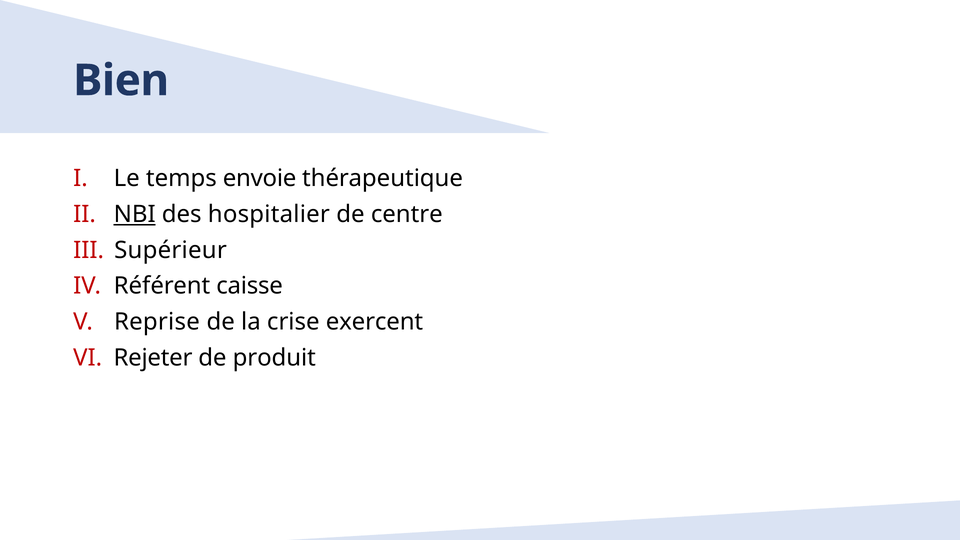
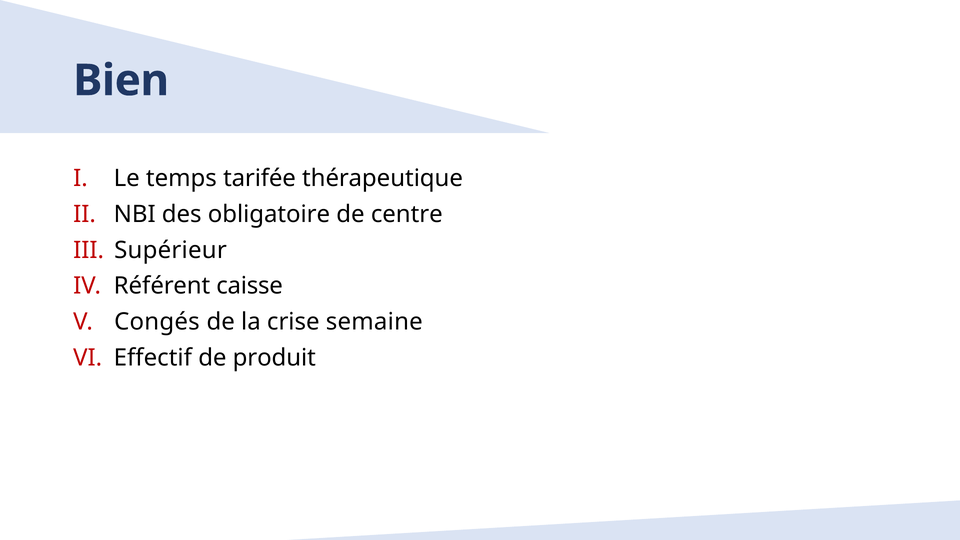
envoie: envoie -> tarifée
NBI underline: present -> none
hospitalier: hospitalier -> obligatoire
Reprise: Reprise -> Congés
exercent: exercent -> semaine
Rejeter: Rejeter -> Effectif
